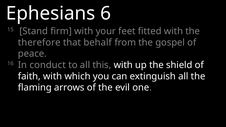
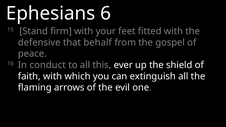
therefore: therefore -> defensive
this with: with -> ever
